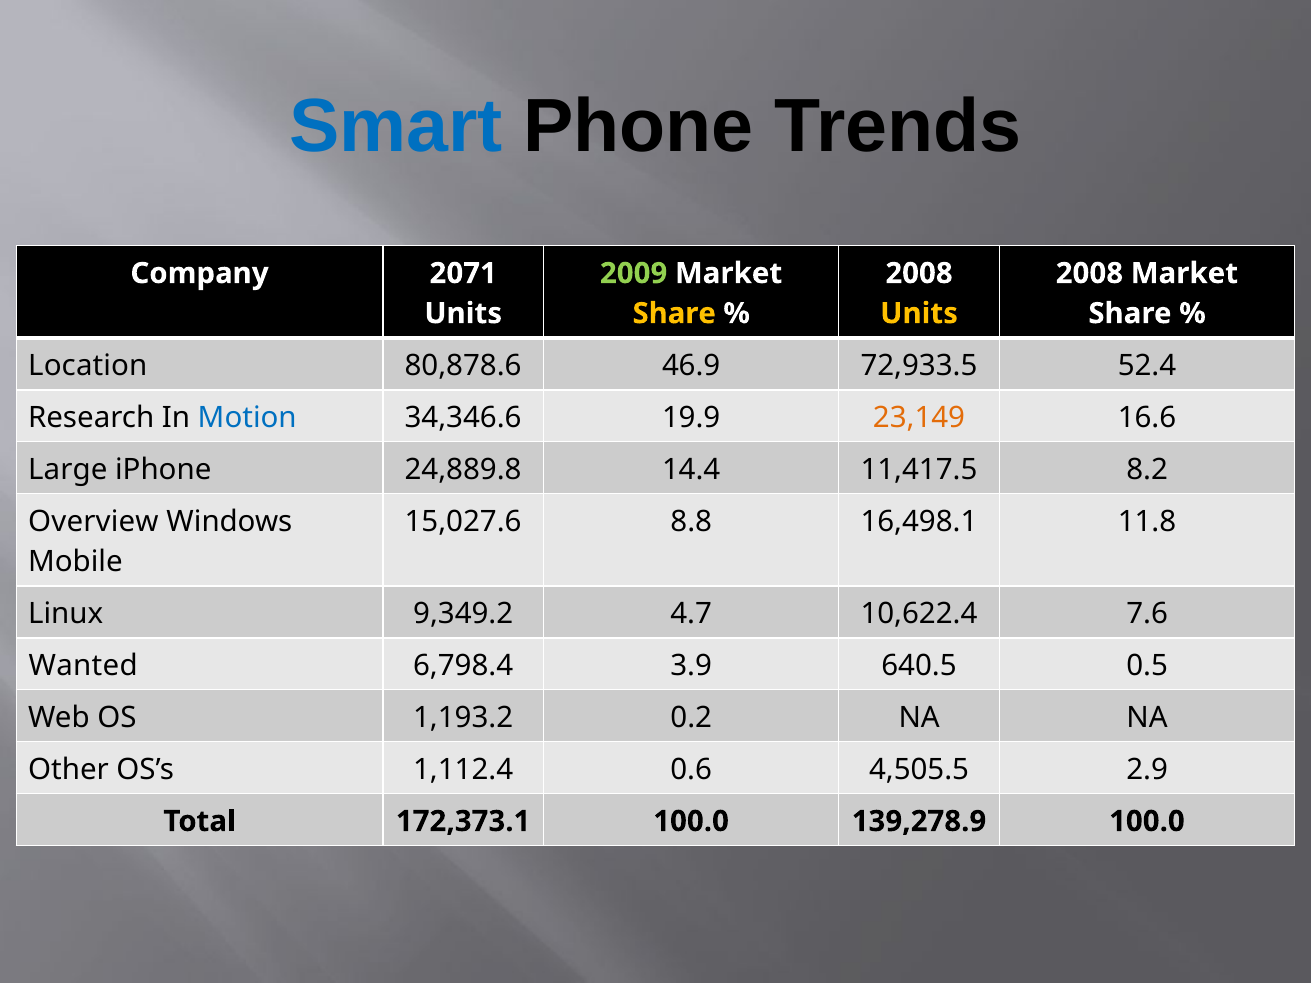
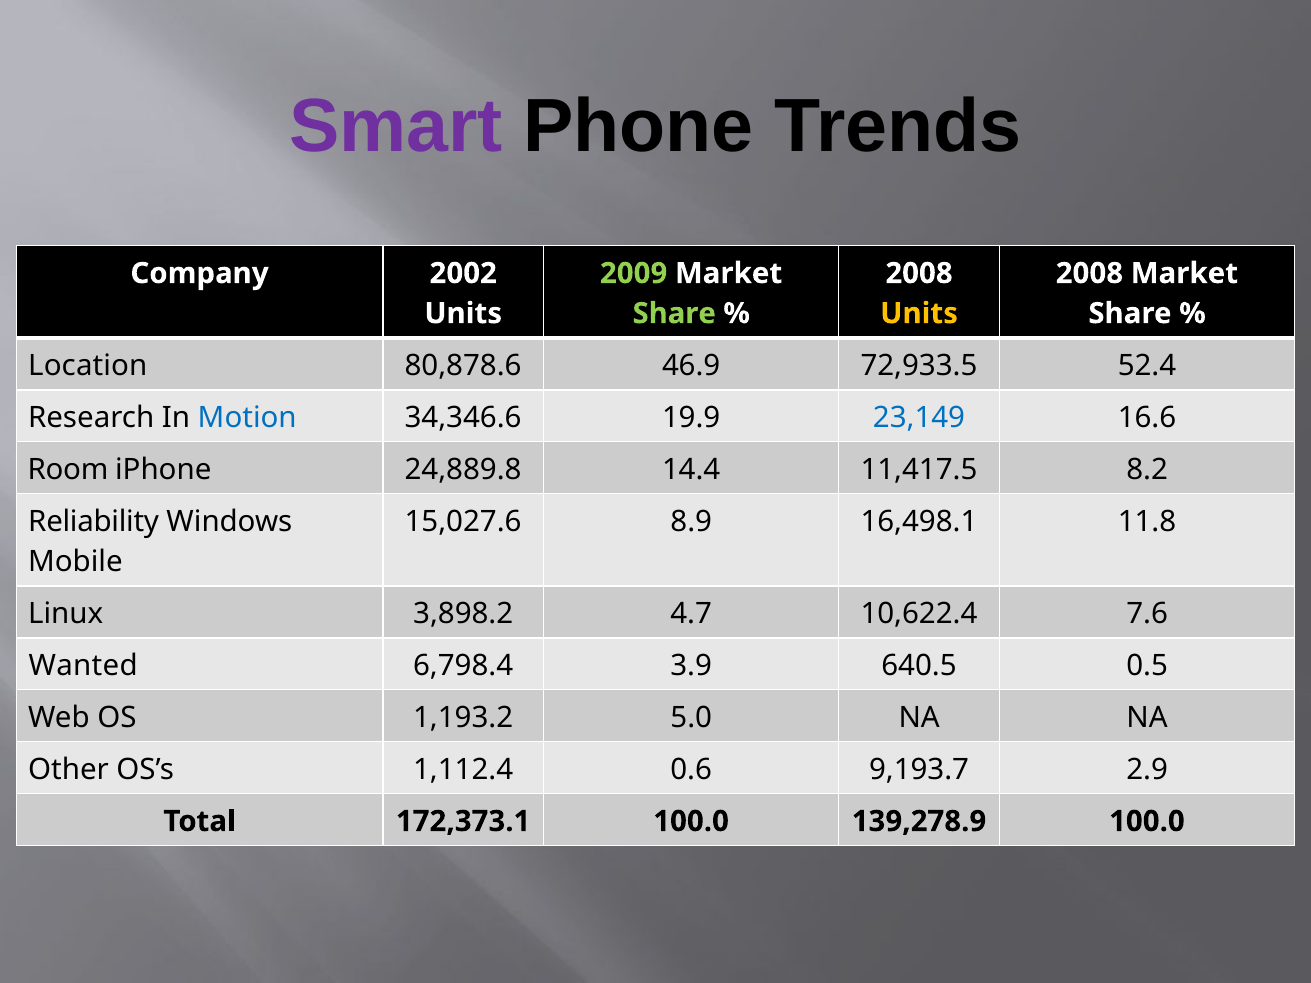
Smart colour: blue -> purple
2071: 2071 -> 2002
Share at (674, 314) colour: yellow -> light green
23,149 colour: orange -> blue
Large: Large -> Room
Overview: Overview -> Reliability
8.8: 8.8 -> 8.9
9,349.2: 9,349.2 -> 3,898.2
0.2: 0.2 -> 5.0
4,505.5: 4,505.5 -> 9,193.7
